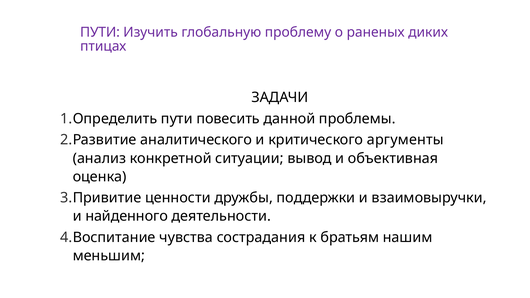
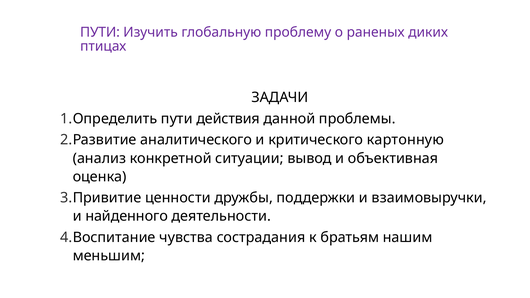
повесить: повесить -> действия
аргументы: аргументы -> картонную
